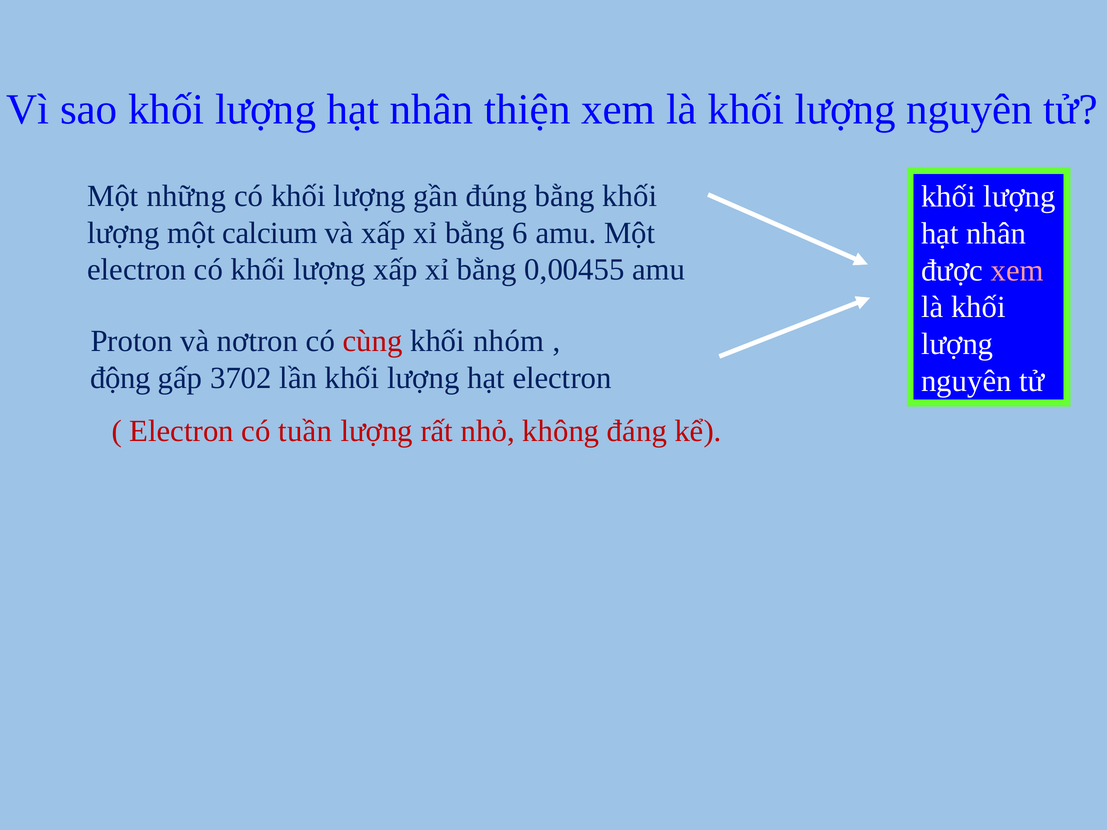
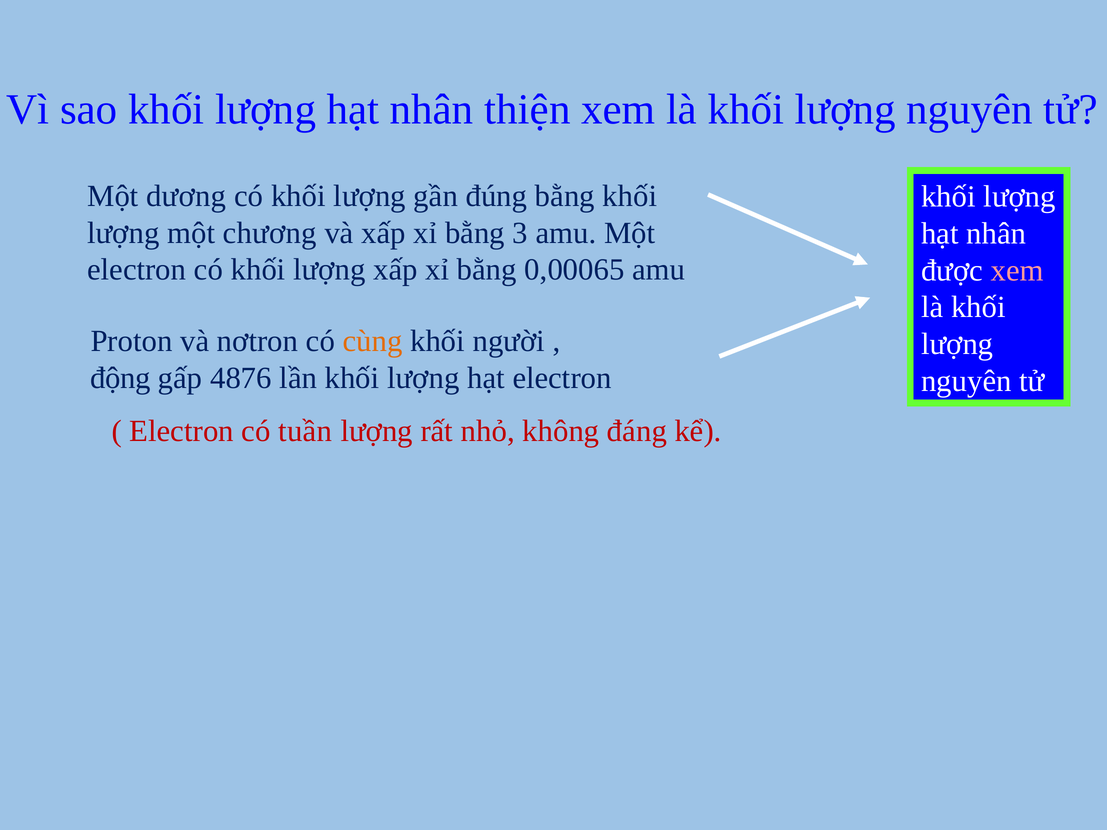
những: những -> dương
calcium: calcium -> chương
6: 6 -> 3
0,00455: 0,00455 -> 0,00065
cùng colour: red -> orange
nhóm: nhóm -> người
3702: 3702 -> 4876
